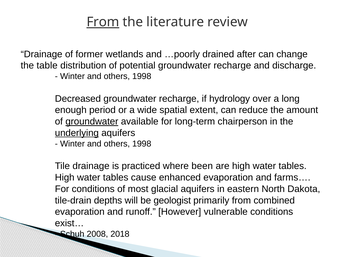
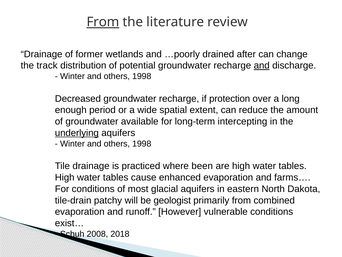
table: table -> track
and at (262, 65) underline: none -> present
hydrology: hydrology -> protection
groundwater at (92, 121) underline: present -> none
chairperson: chairperson -> intercepting
depths: depths -> patchy
